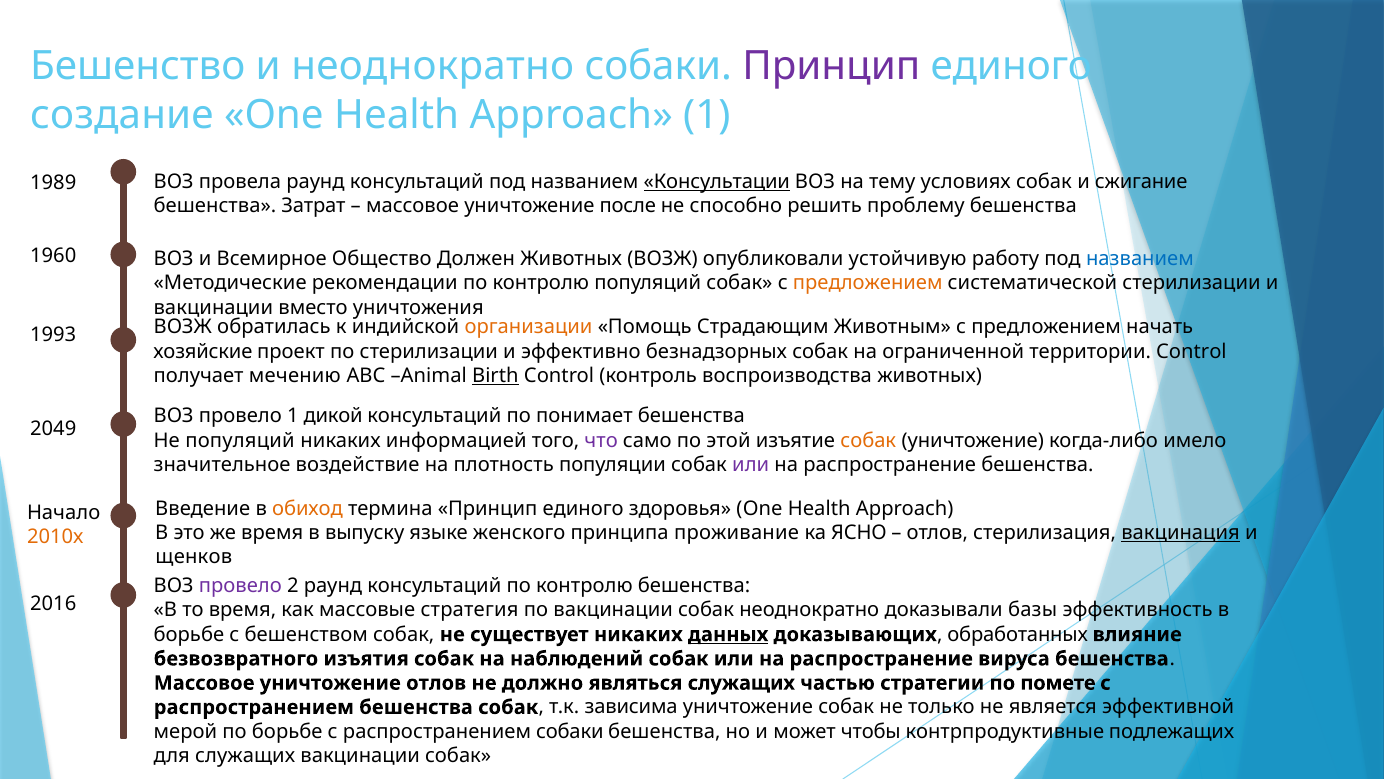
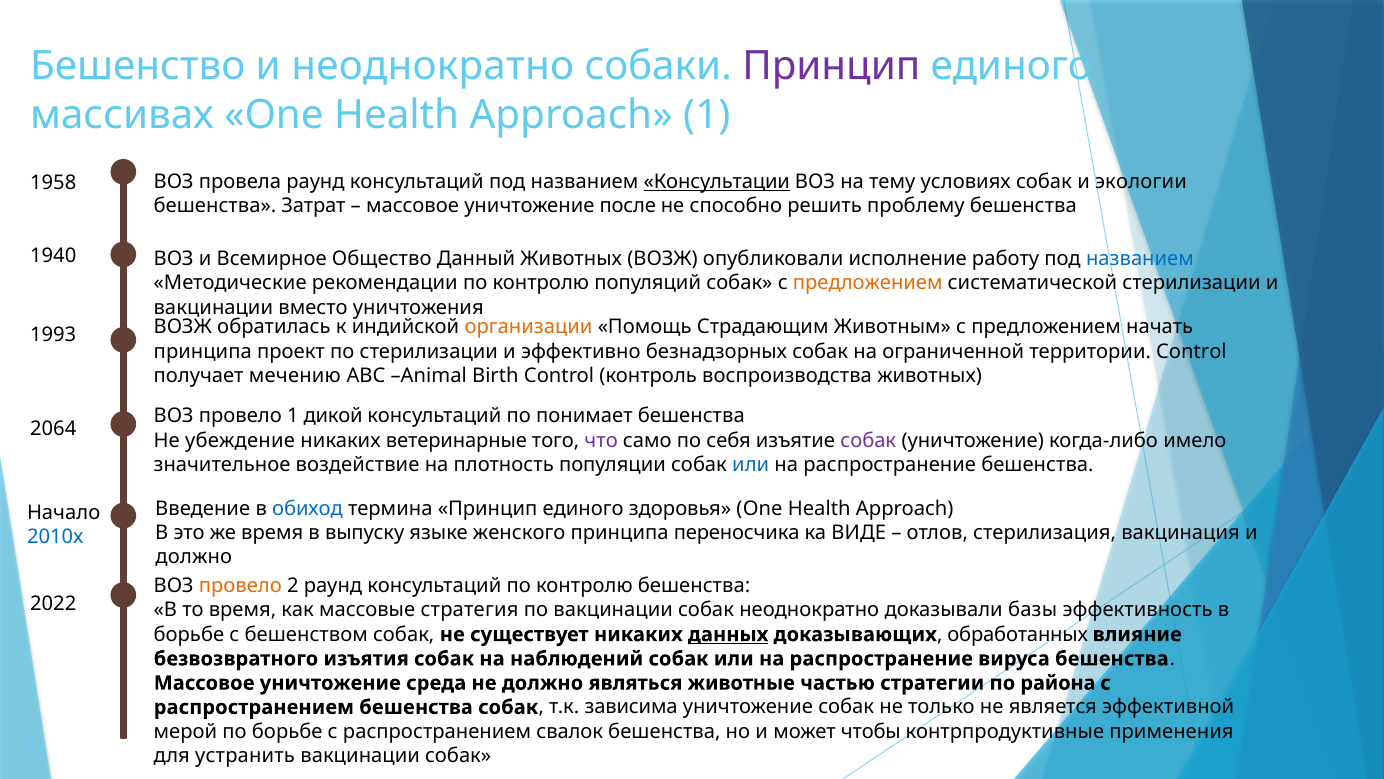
создание: создание -> массивах
сжигание: сжигание -> экологии
1989: 1989 -> 1958
1960: 1960 -> 1940
Должен: Должен -> Данный
устойчивую: устойчивую -> исполнение
хозяйские at (203, 351): хозяйские -> принципа
Birth underline: present -> none
2049: 2049 -> 2064
Не популяций: популяций -> убеждение
информацией: информацией -> ветеринарные
этой: этой -> себя
собак at (868, 440) colour: orange -> purple
или at (751, 464) colour: purple -> blue
обиход colour: orange -> blue
проживание: проживание -> переносчика
ЯСНО: ЯСНО -> ВИДЕ
вакцинация underline: present -> none
2010х colour: orange -> blue
щенков at (194, 557): щенков -> должно
провело at (240, 586) colour: purple -> orange
2016: 2016 -> 2022
уничтожение отлов: отлов -> среда
являться служащих: служащих -> животные
помете: помете -> района
распространением собаки: собаки -> свалок
подлежащих: подлежащих -> применения
для служащих: служащих -> устранить
